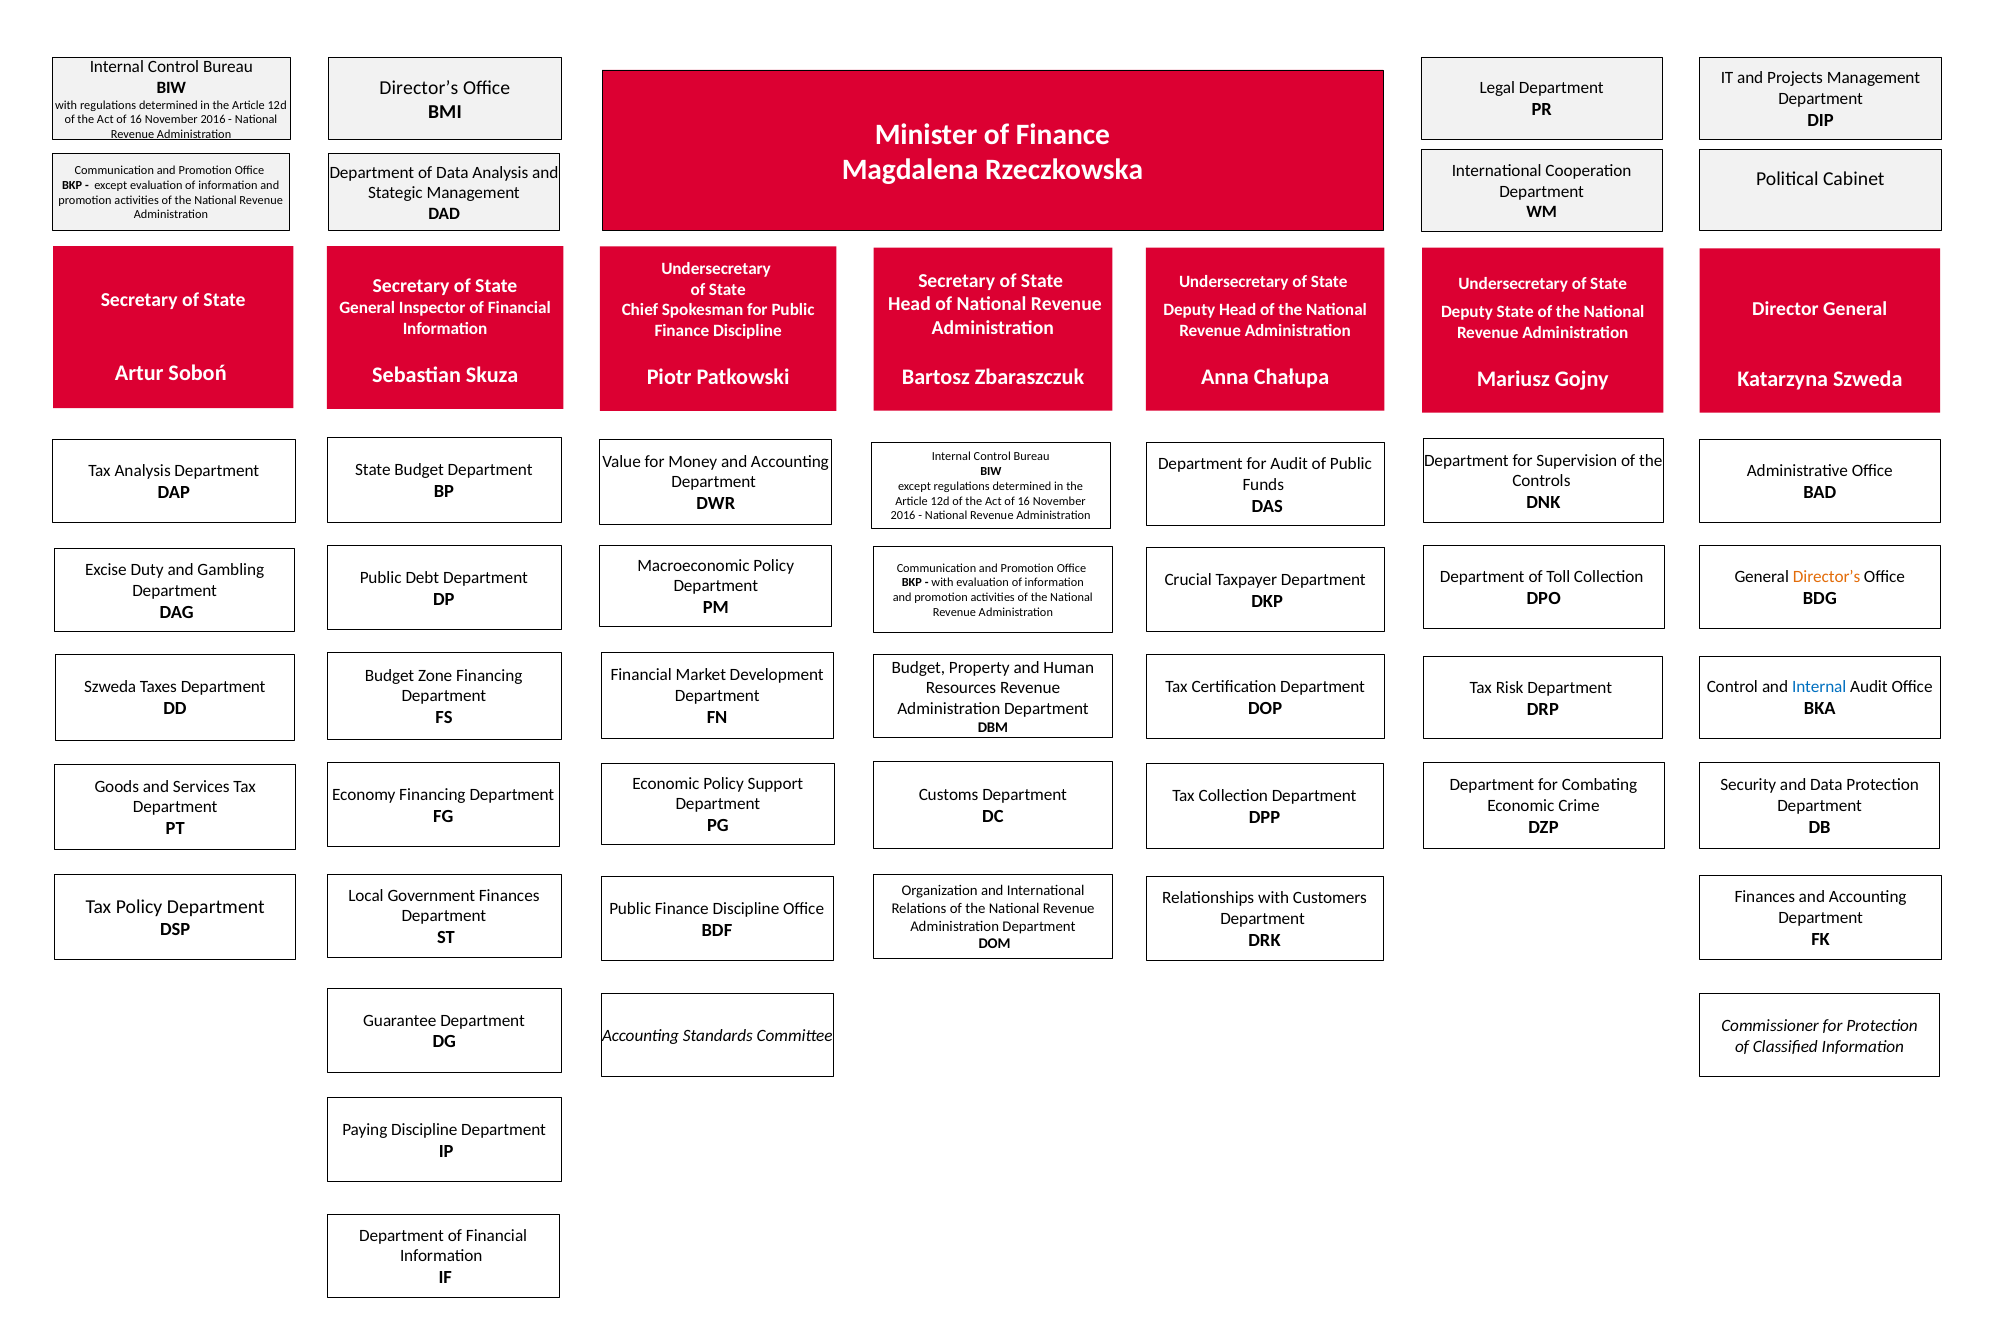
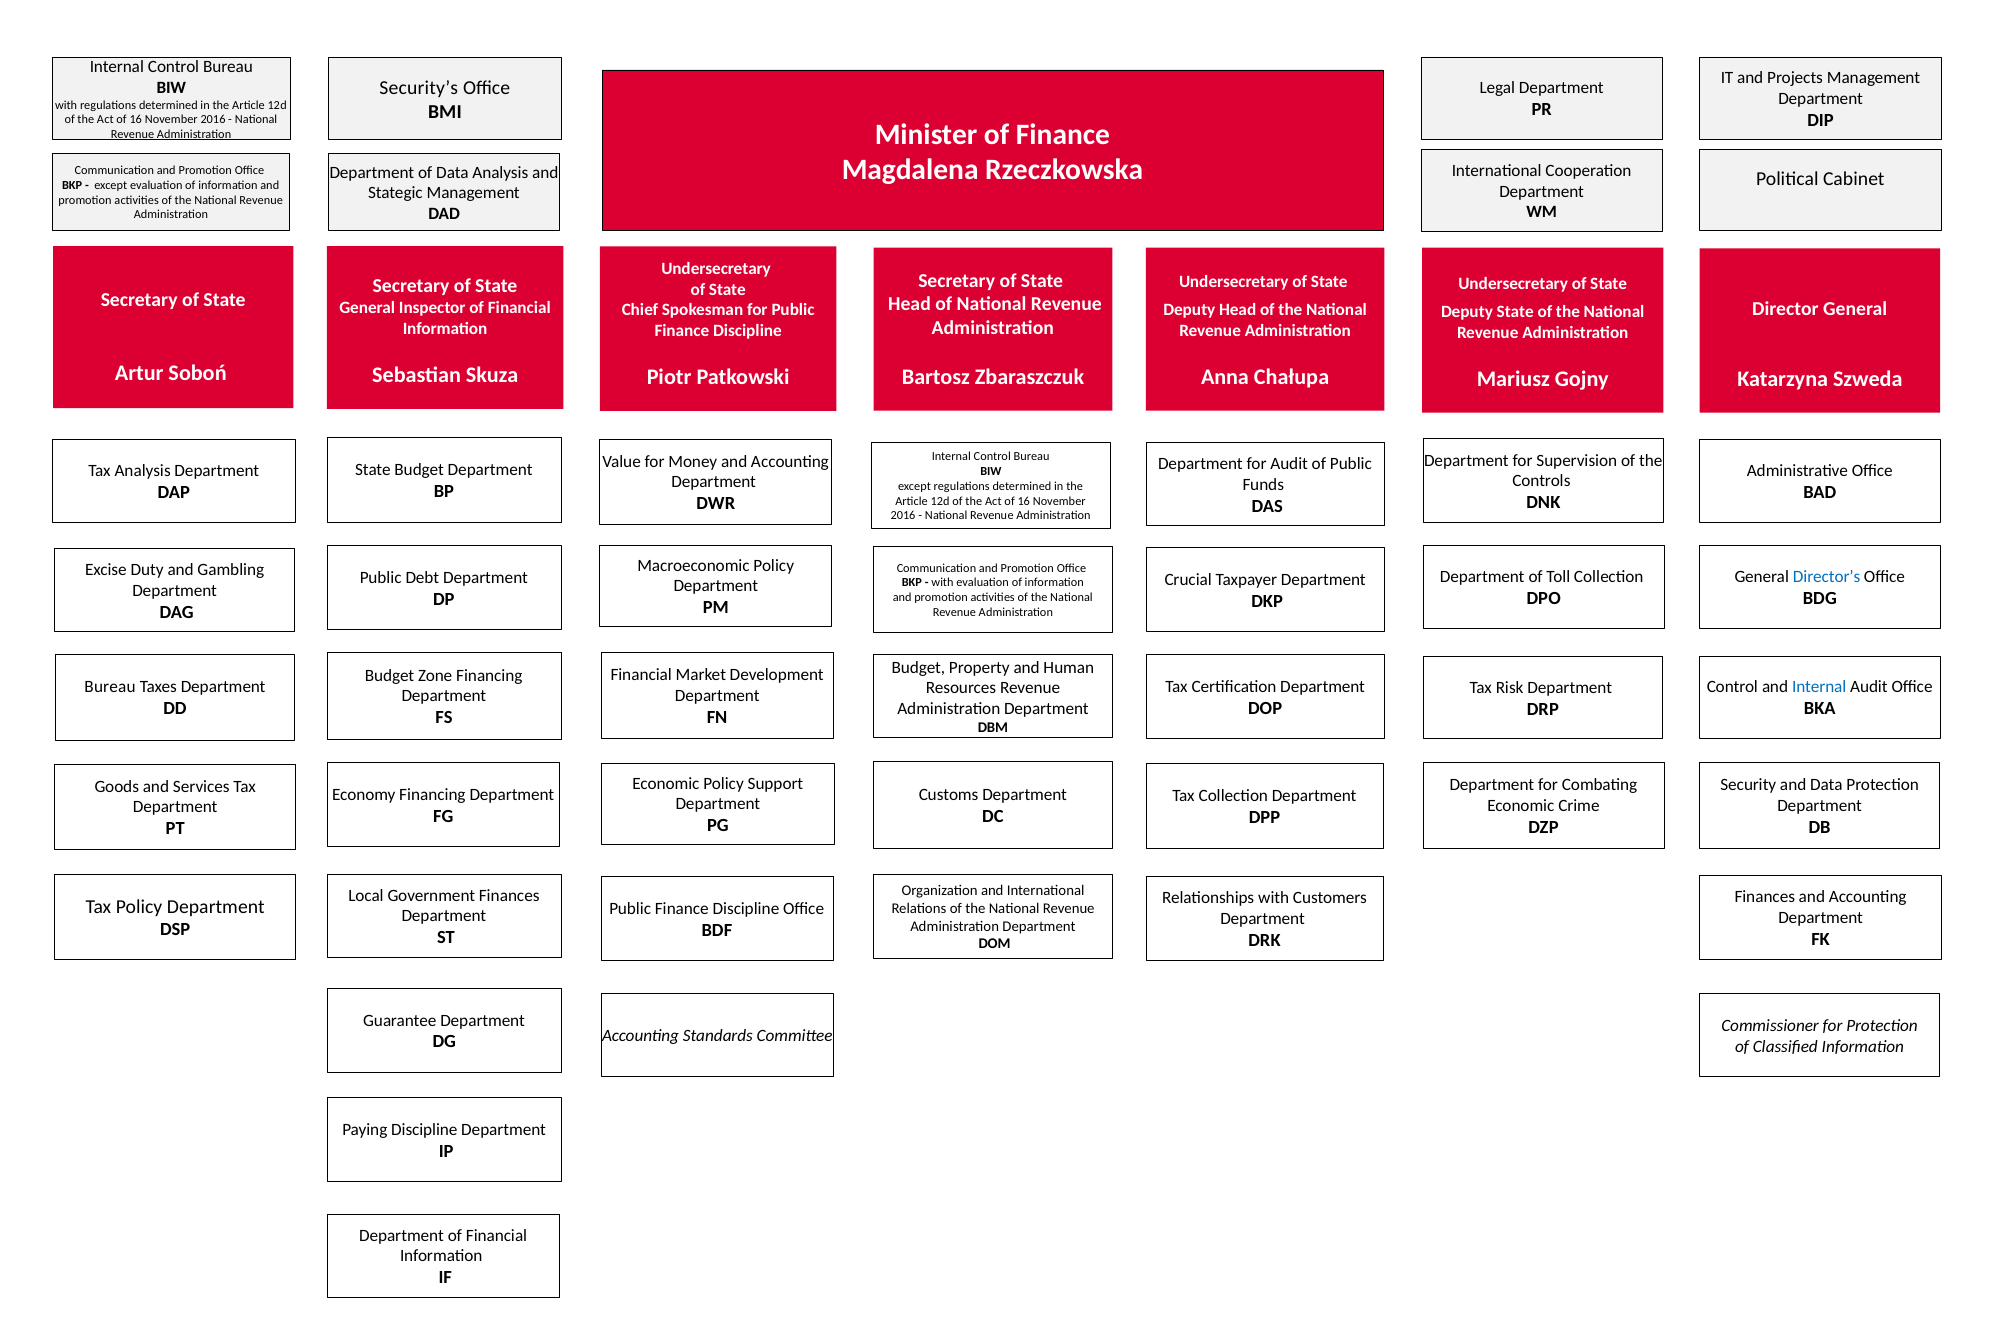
Director’s at (419, 88): Director’s -> Security’s
Director’s at (1827, 577) colour: orange -> blue
Szweda at (110, 687): Szweda -> Bureau
